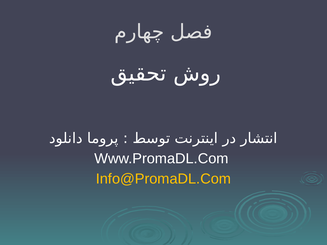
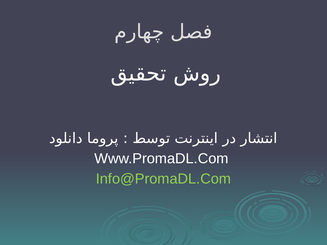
Info@PromaDL.Com colour: yellow -> light green
